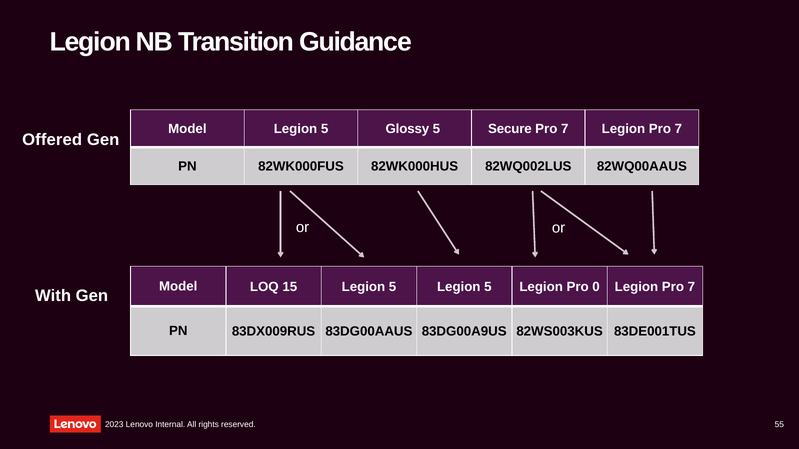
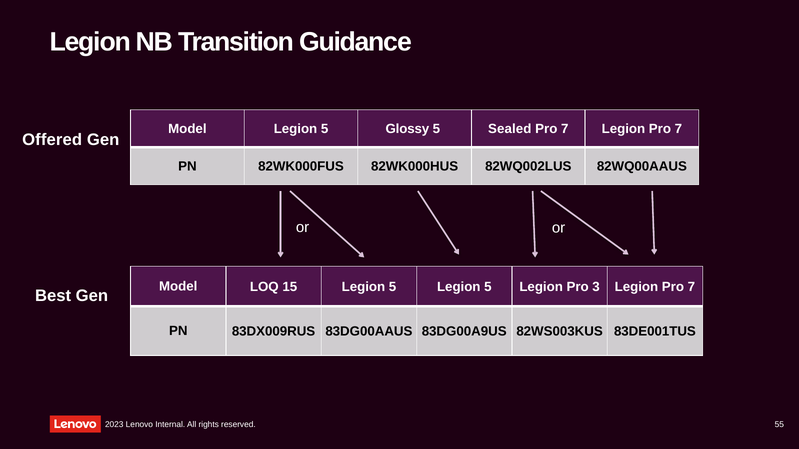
Secure: Secure -> Sealed
0: 0 -> 3
With: With -> Best
